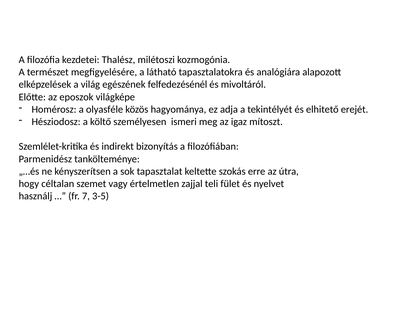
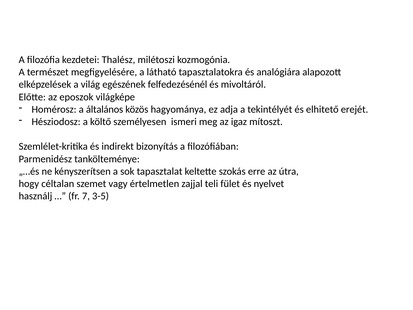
olyasféle: olyasféle -> általános
